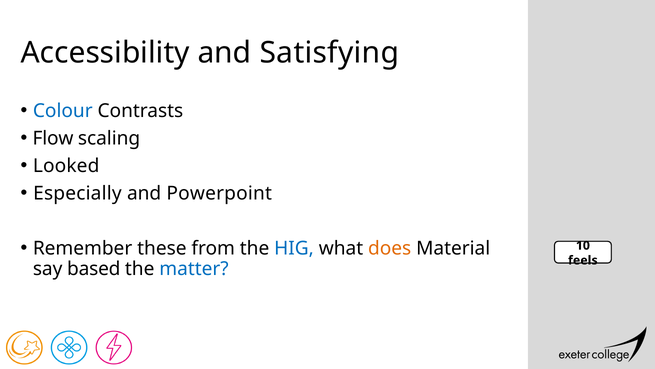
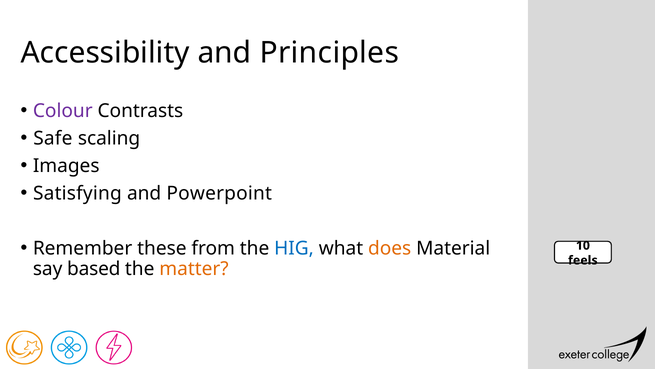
Satisfying: Satisfying -> Principles
Colour colour: blue -> purple
Flow: Flow -> Safe
Looked: Looked -> Images
Especially: Especially -> Satisfying
matter colour: blue -> orange
